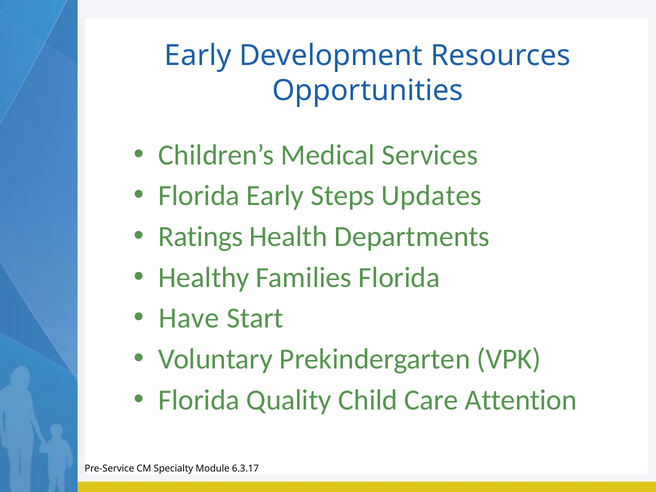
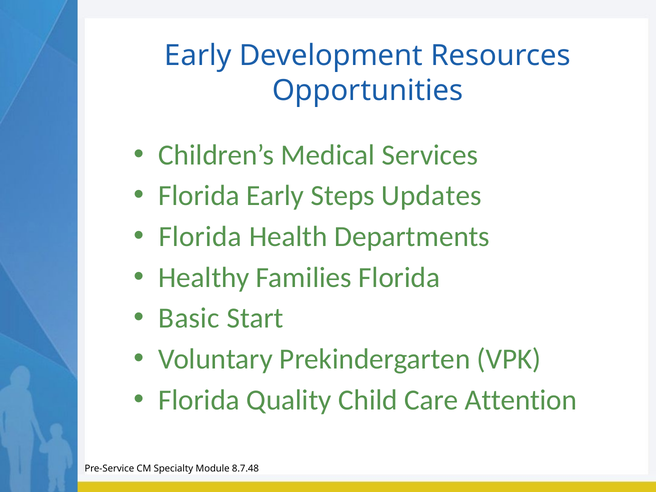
Ratings at (200, 237): Ratings -> Florida
Have: Have -> Basic
6.3.17: 6.3.17 -> 8.7.48
